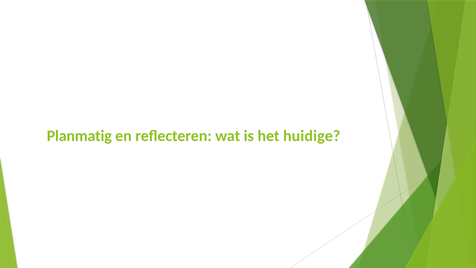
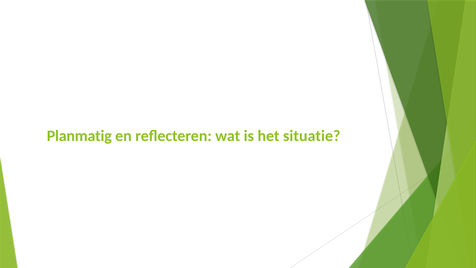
huidige: huidige -> situatie
